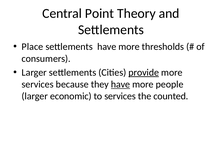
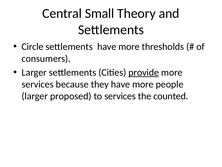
Point: Point -> Small
Place: Place -> Circle
have at (121, 84) underline: present -> none
economic: economic -> proposed
